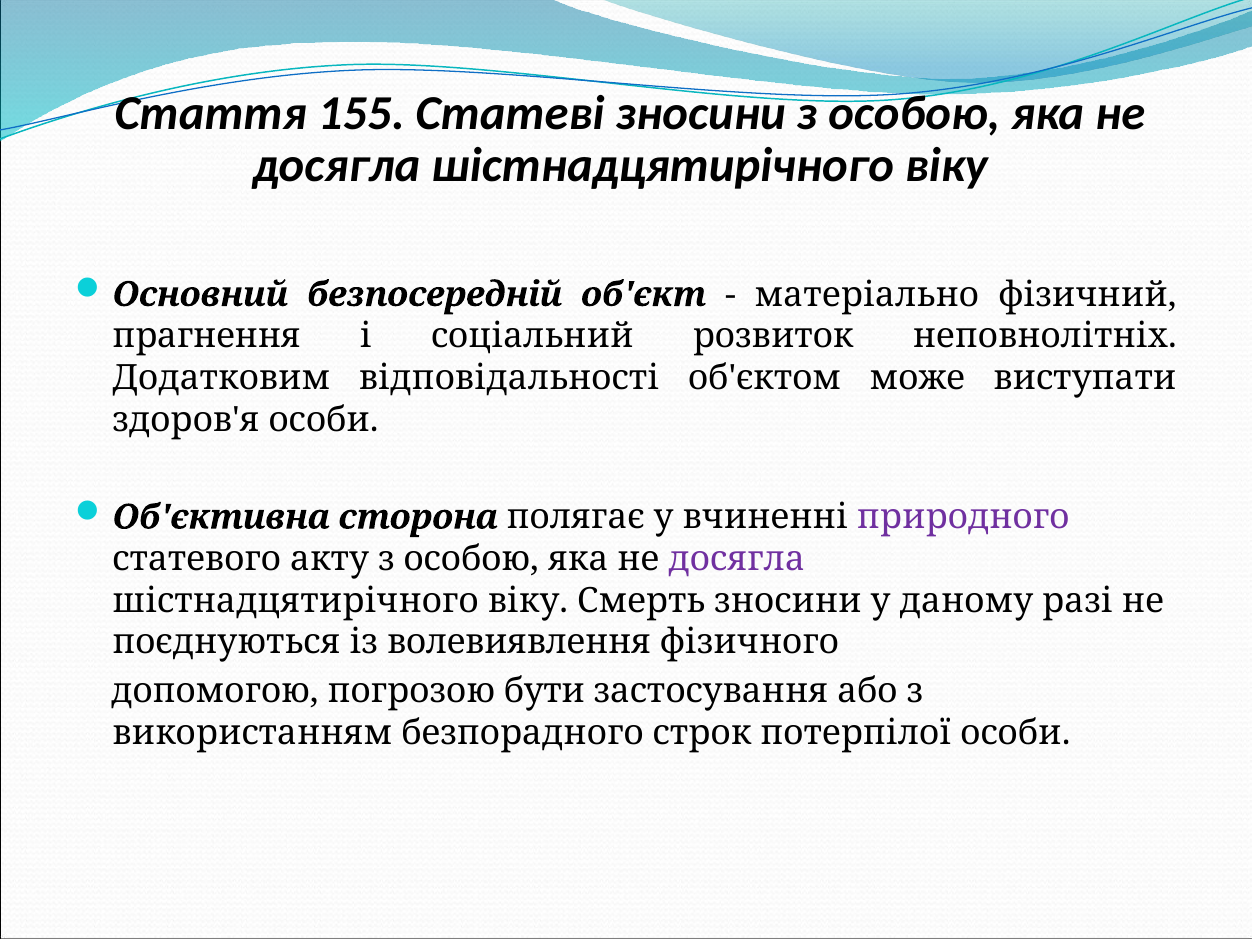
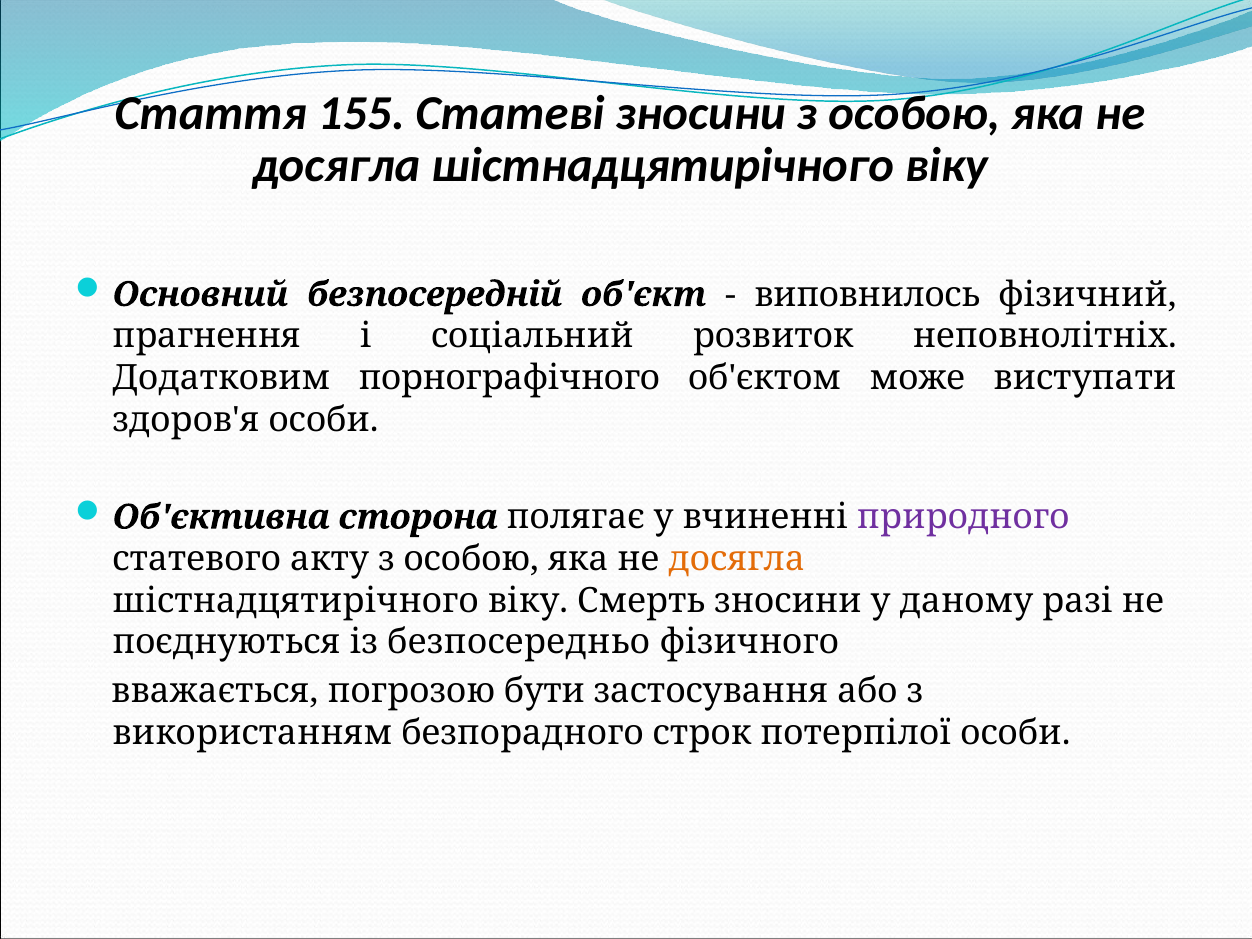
матеріально: матеріально -> виповнилось
відповідальності: відповідальності -> порнографічного
досягла at (737, 559) colour: purple -> orange
волевиявлення: волевиявлення -> безпосередньо
допомогою: допомогою -> вважається
